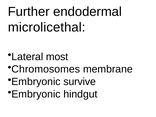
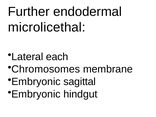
most: most -> each
survive: survive -> sagittal
